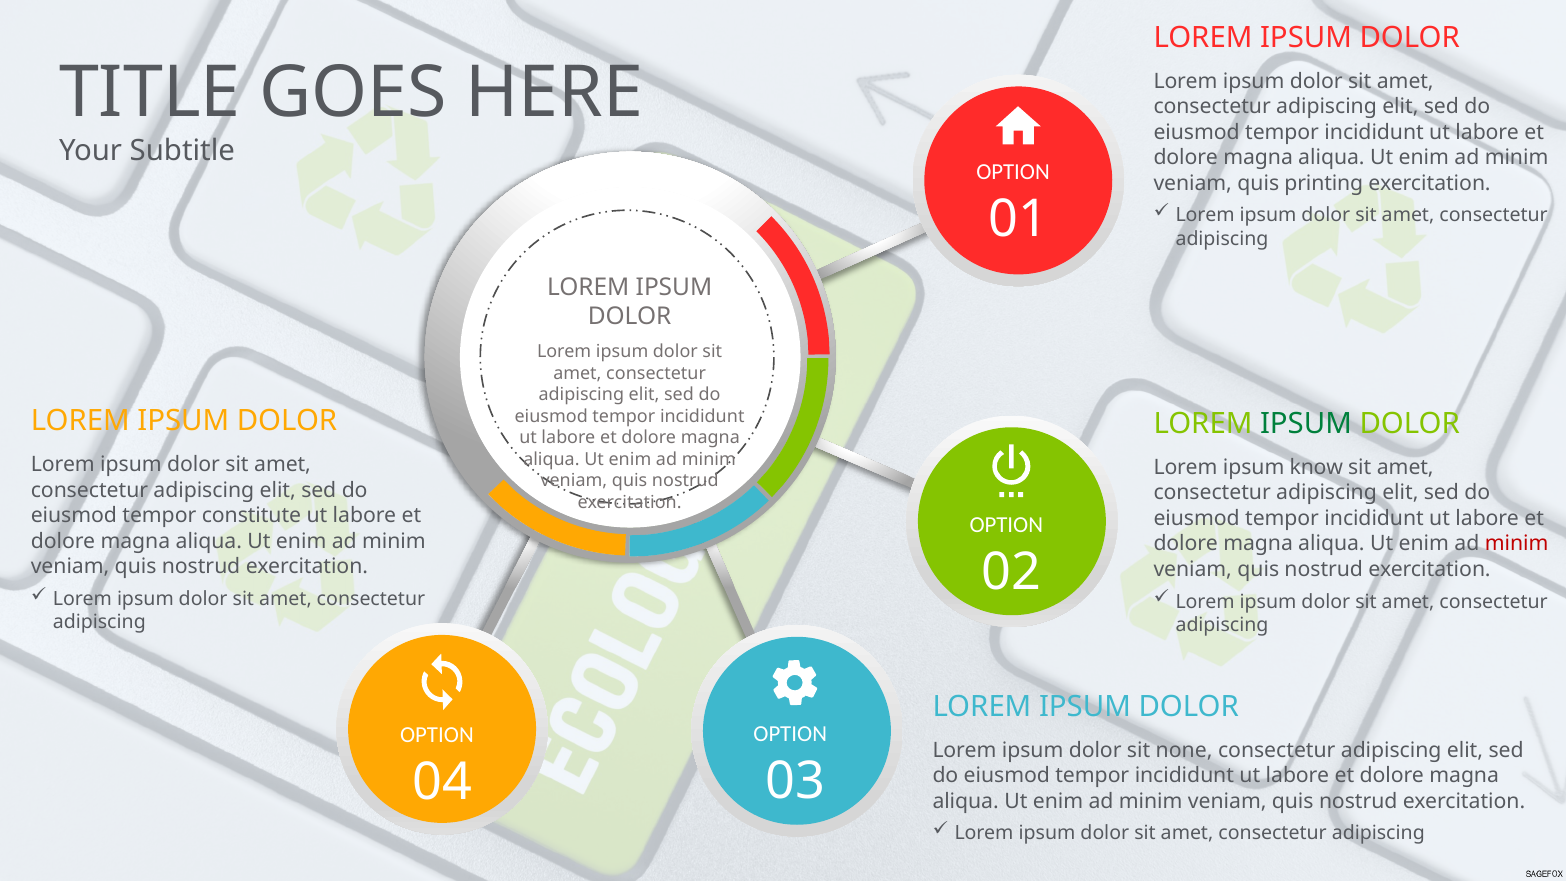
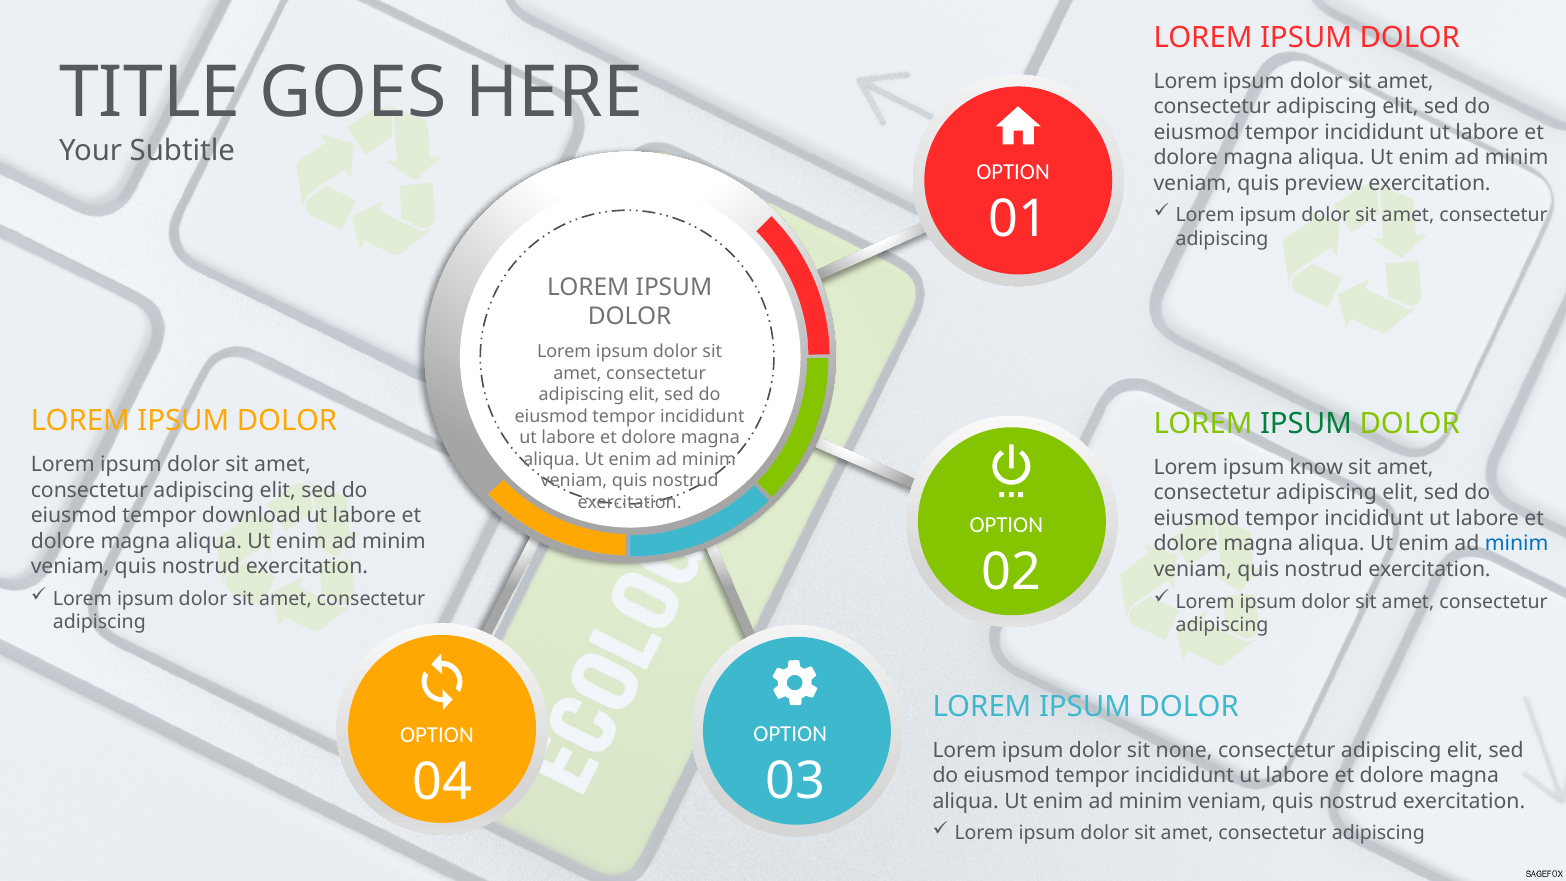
printing: printing -> preview
constitute: constitute -> download
minim at (1517, 544) colour: red -> blue
